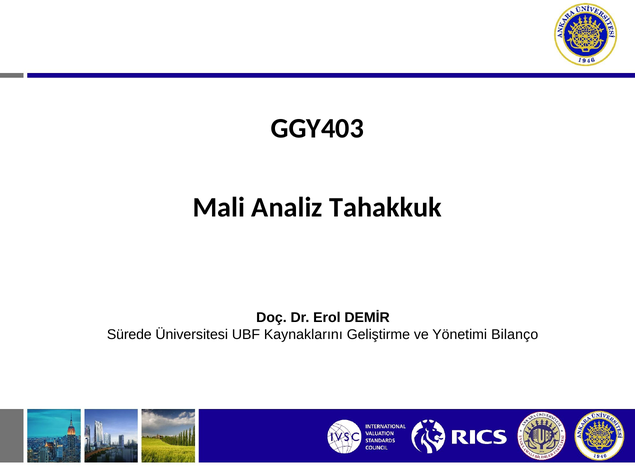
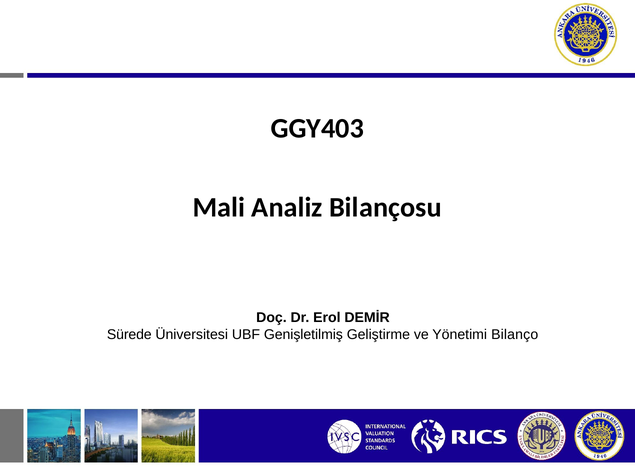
Tahakkuk: Tahakkuk -> Bilançosu
Kaynaklarını: Kaynaklarını -> Genişletilmiş
